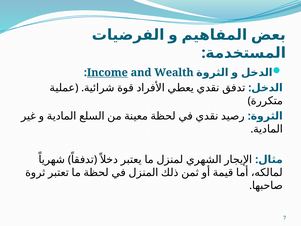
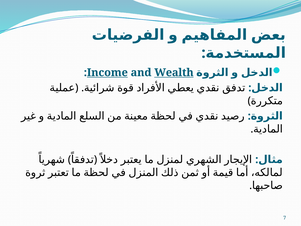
Wealth underline: none -> present
